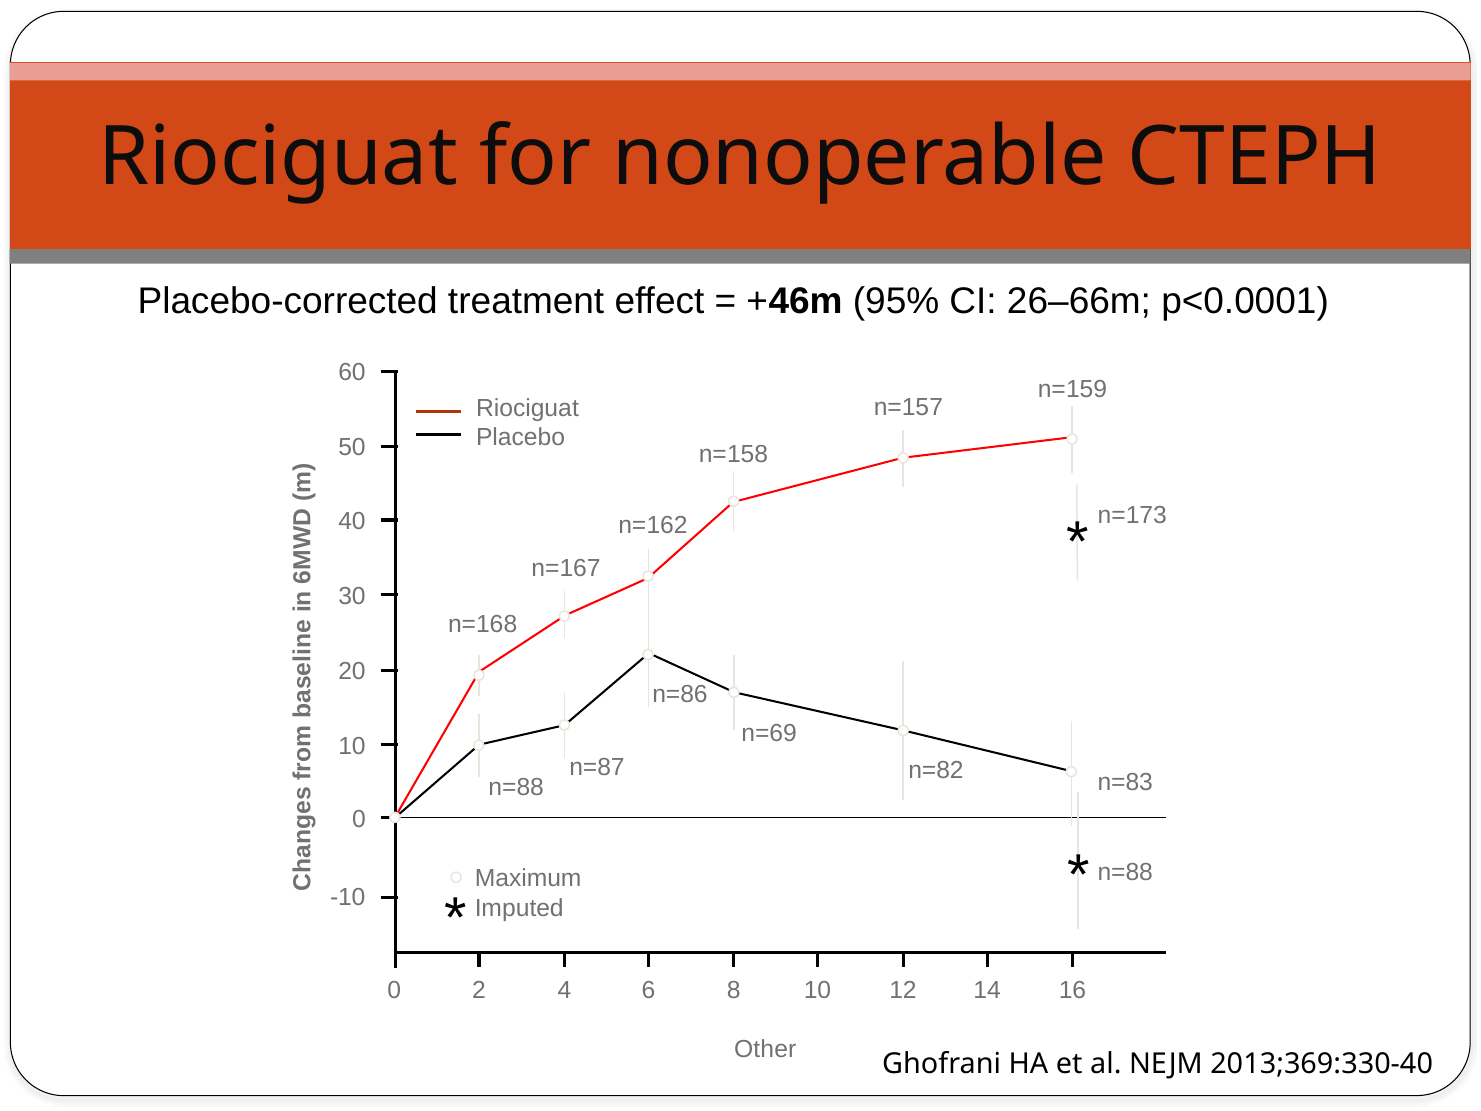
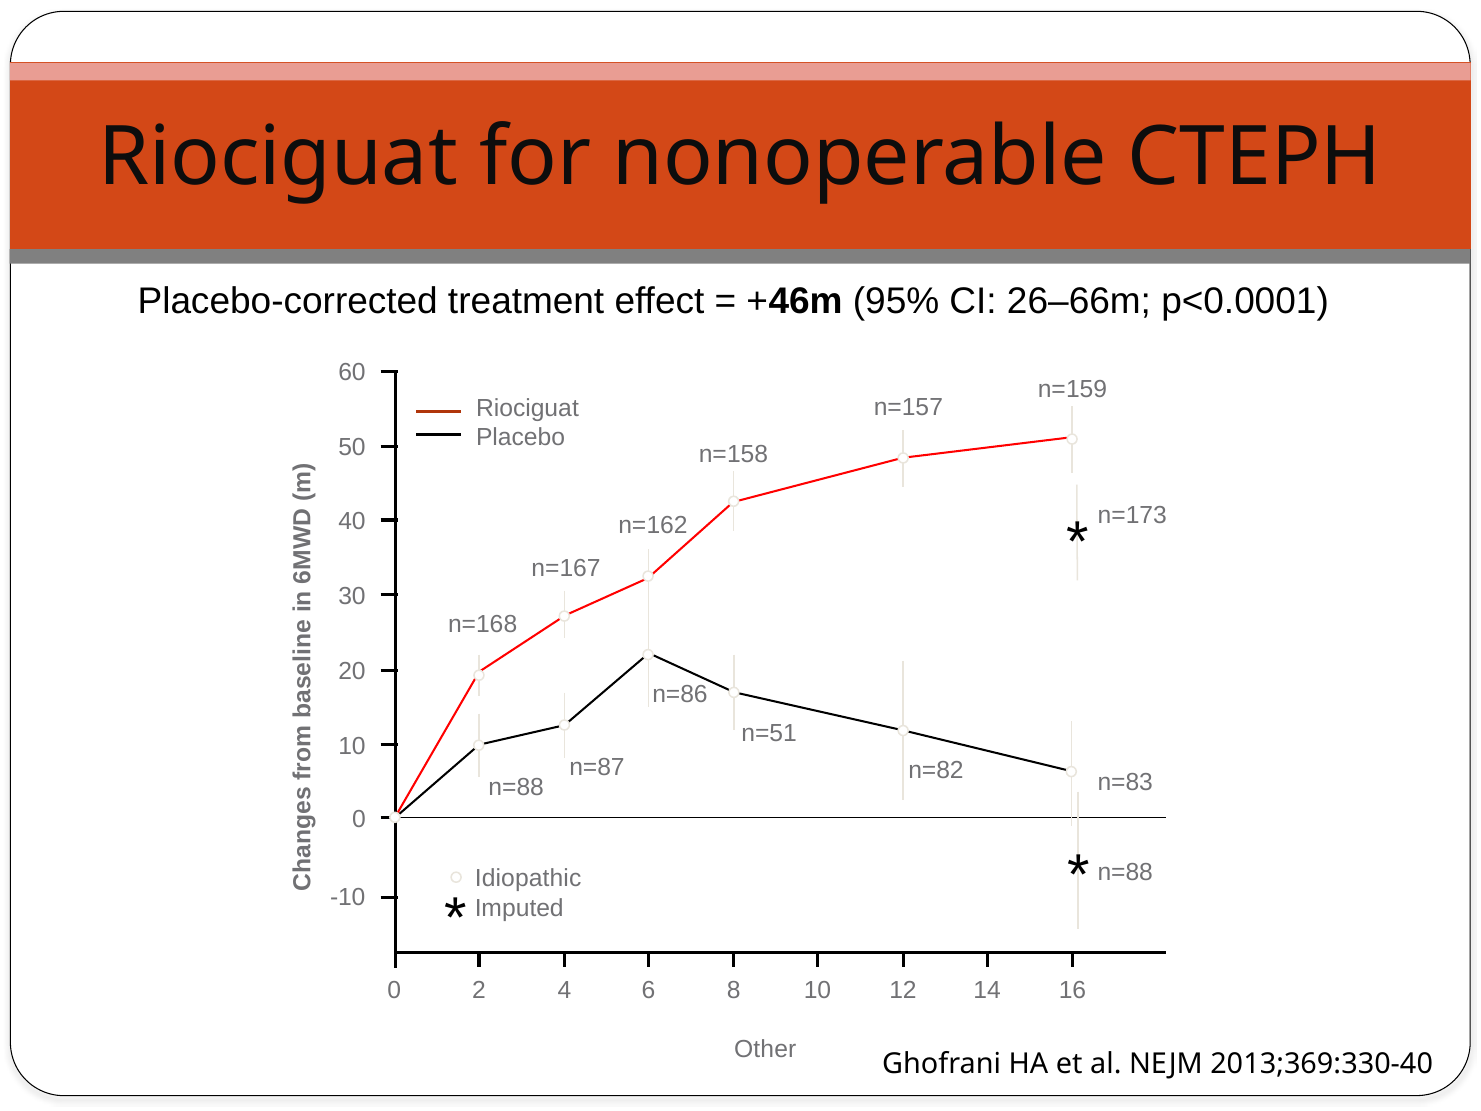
n=69: n=69 -> n=51
Maximum: Maximum -> Idiopathic
